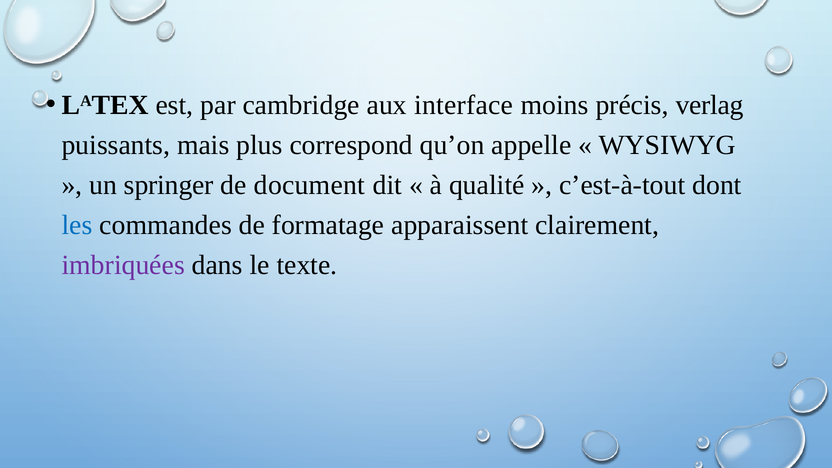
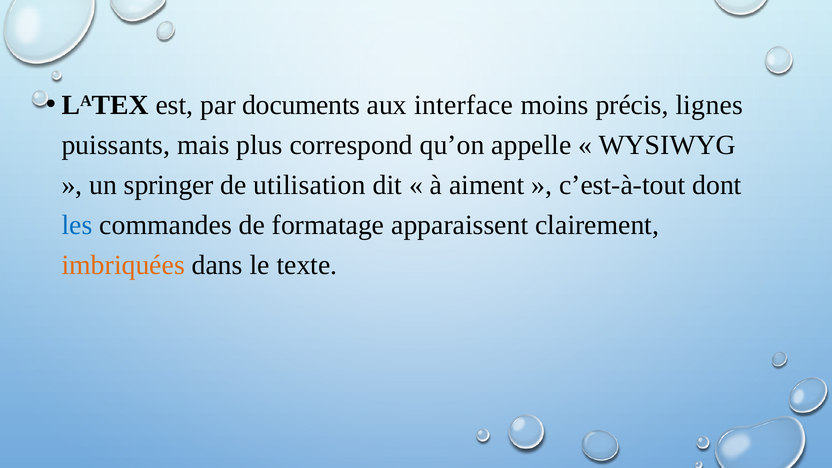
cambridge: cambridge -> documents
verlag: verlag -> lignes
document: document -> utilisation
qualité: qualité -> aiment
imbriquées colour: purple -> orange
